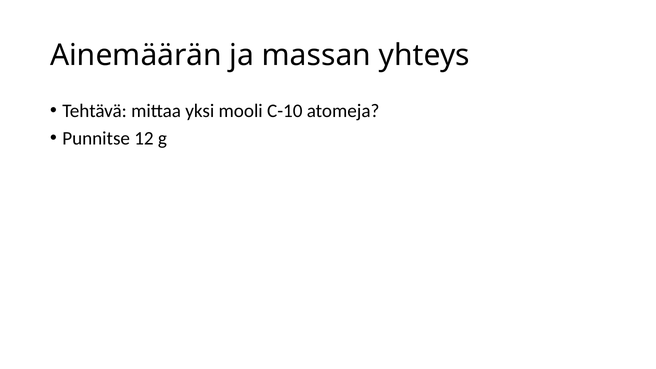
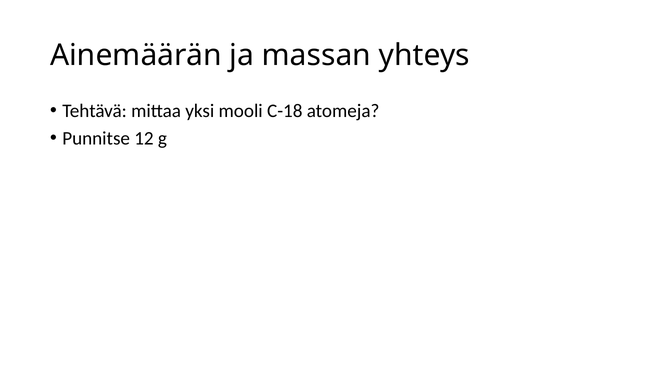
C-10: C-10 -> C-18
